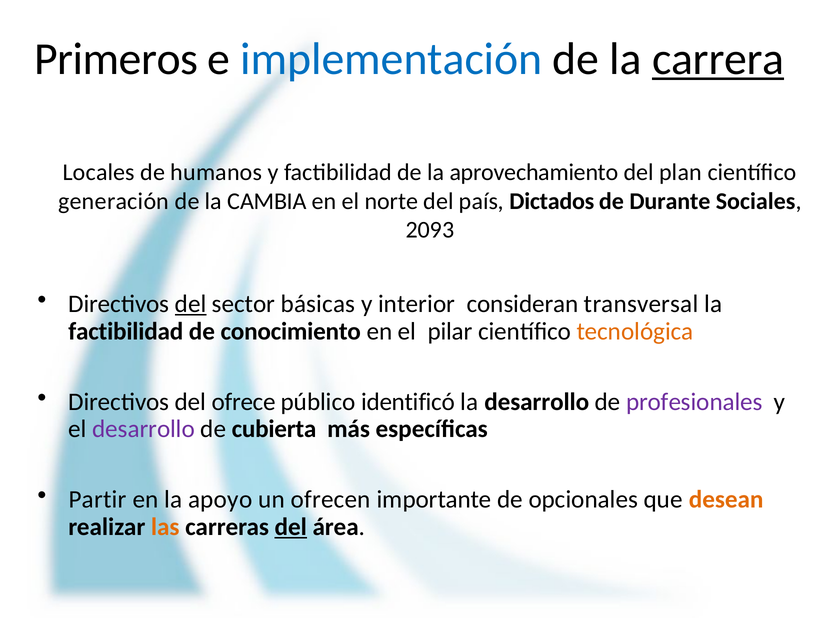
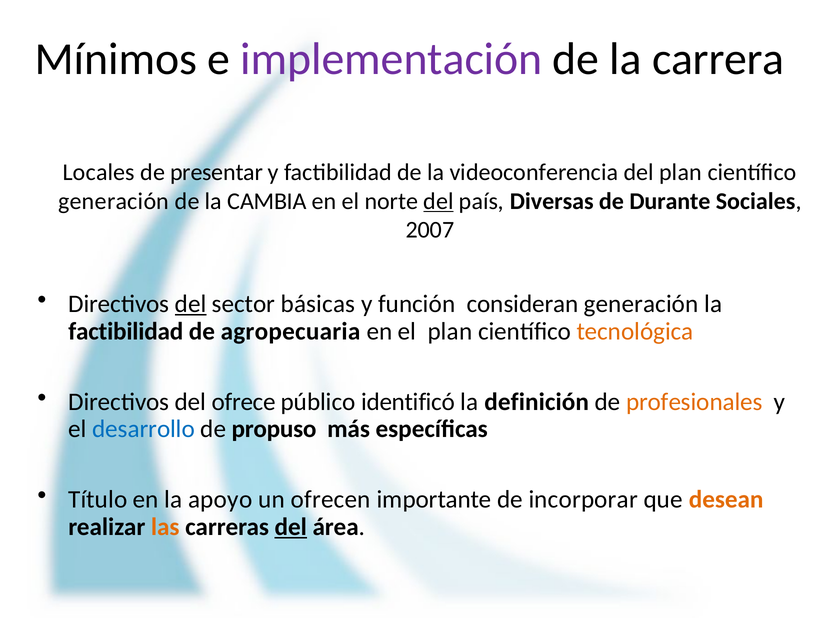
Primeros: Primeros -> Mínimos
implementación colour: blue -> purple
carrera underline: present -> none
humanos: humanos -> presentar
aprovechamiento: aprovechamiento -> videoconferencia
del at (438, 201) underline: none -> present
Dictados: Dictados -> Diversas
2093: 2093 -> 2007
interior: interior -> función
consideran transversal: transversal -> generación
conocimiento: conocimiento -> agropecuaria
el pilar: pilar -> plan
la desarrollo: desarrollo -> definición
profesionales colour: purple -> orange
desarrollo at (144, 429) colour: purple -> blue
cubierta: cubierta -> propuso
Partir: Partir -> Título
opcionales: opcionales -> incorporar
